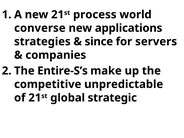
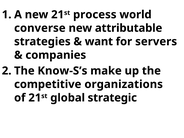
applications: applications -> attributable
since: since -> want
Entire-S’s: Entire-S’s -> Know-S’s
unpredictable: unpredictable -> organizations
